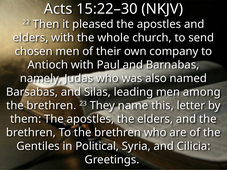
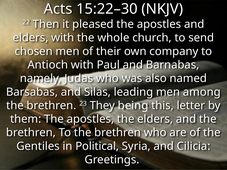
name: name -> being
